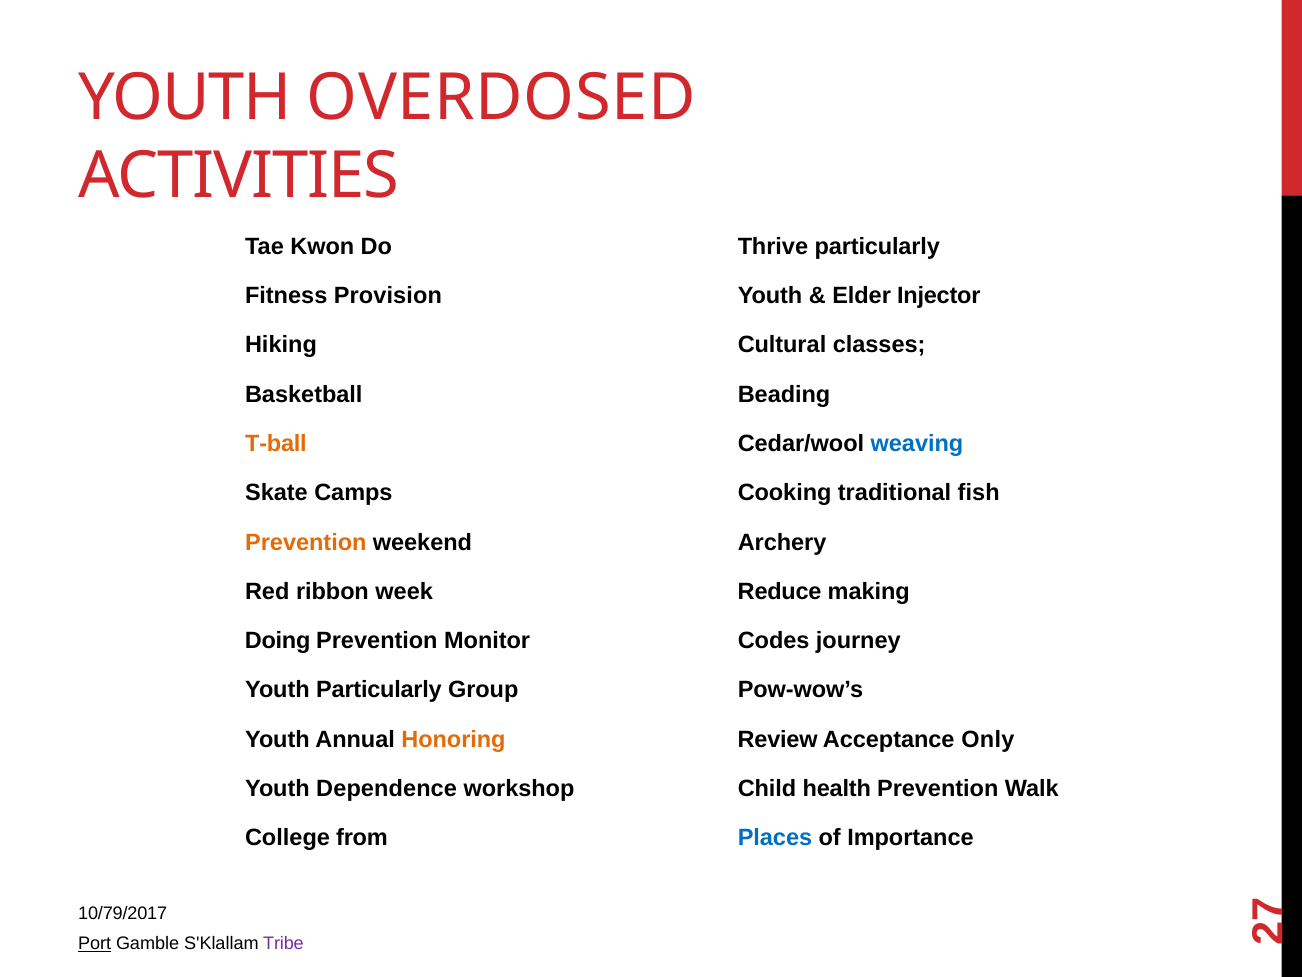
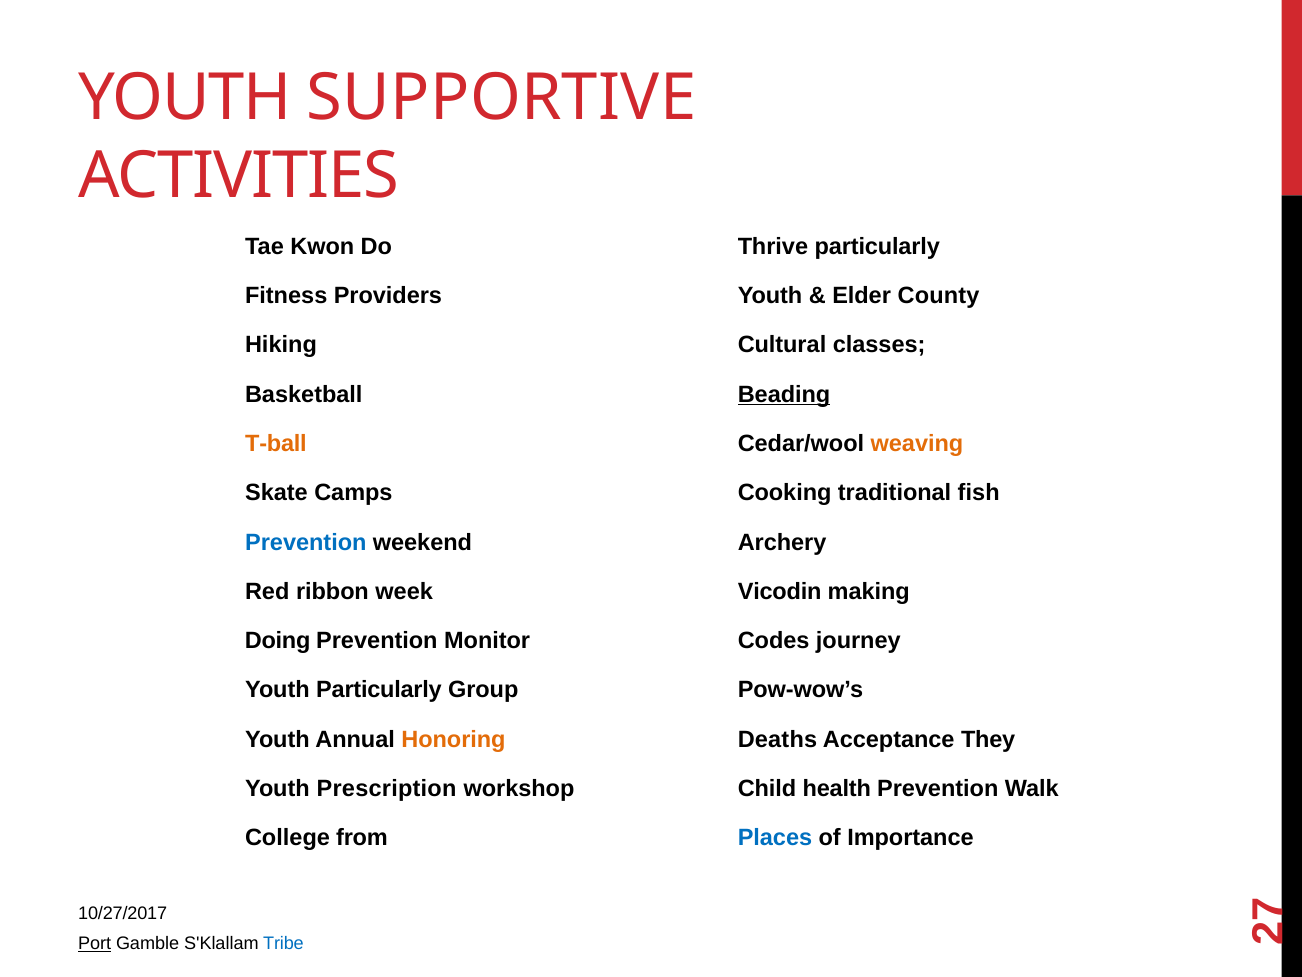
OVERDOSED: OVERDOSED -> SUPPORTIVE
Provision: Provision -> Providers
Injector: Injector -> County
Beading underline: none -> present
weaving colour: blue -> orange
Prevention at (306, 542) colour: orange -> blue
Reduce: Reduce -> Vicodin
Review: Review -> Deaths
Only: Only -> They
Dependence: Dependence -> Prescription
10/79/2017: 10/79/2017 -> 10/27/2017
Tribe colour: purple -> blue
